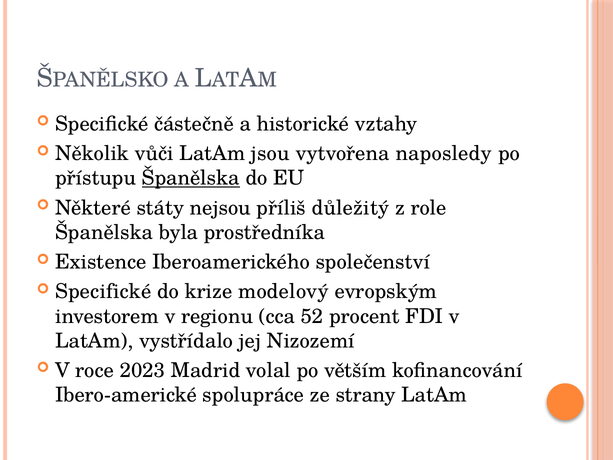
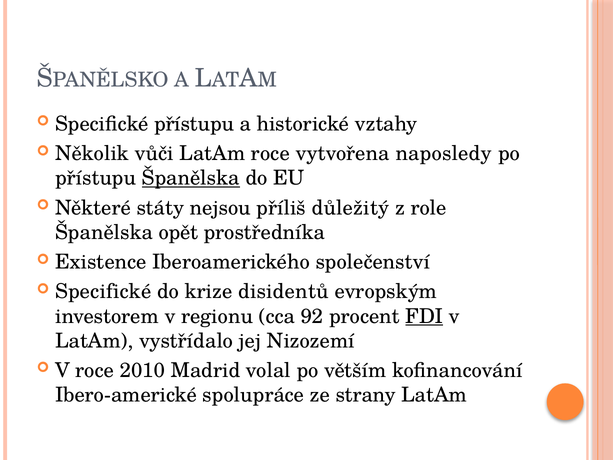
Specifické částečně: částečně -> přístupu
LatAm jsou: jsou -> roce
byla: byla -> opět
modelový: modelový -> disidentů
52: 52 -> 92
FDI underline: none -> present
2023: 2023 -> 2010
